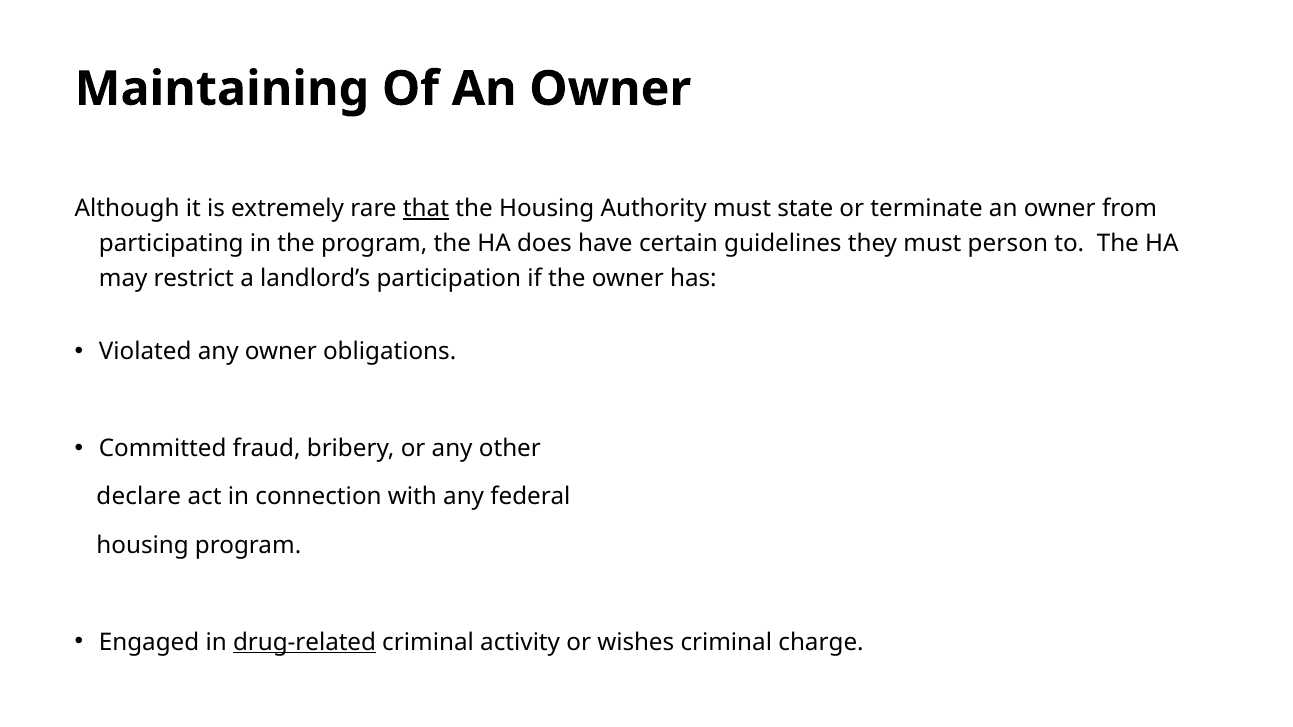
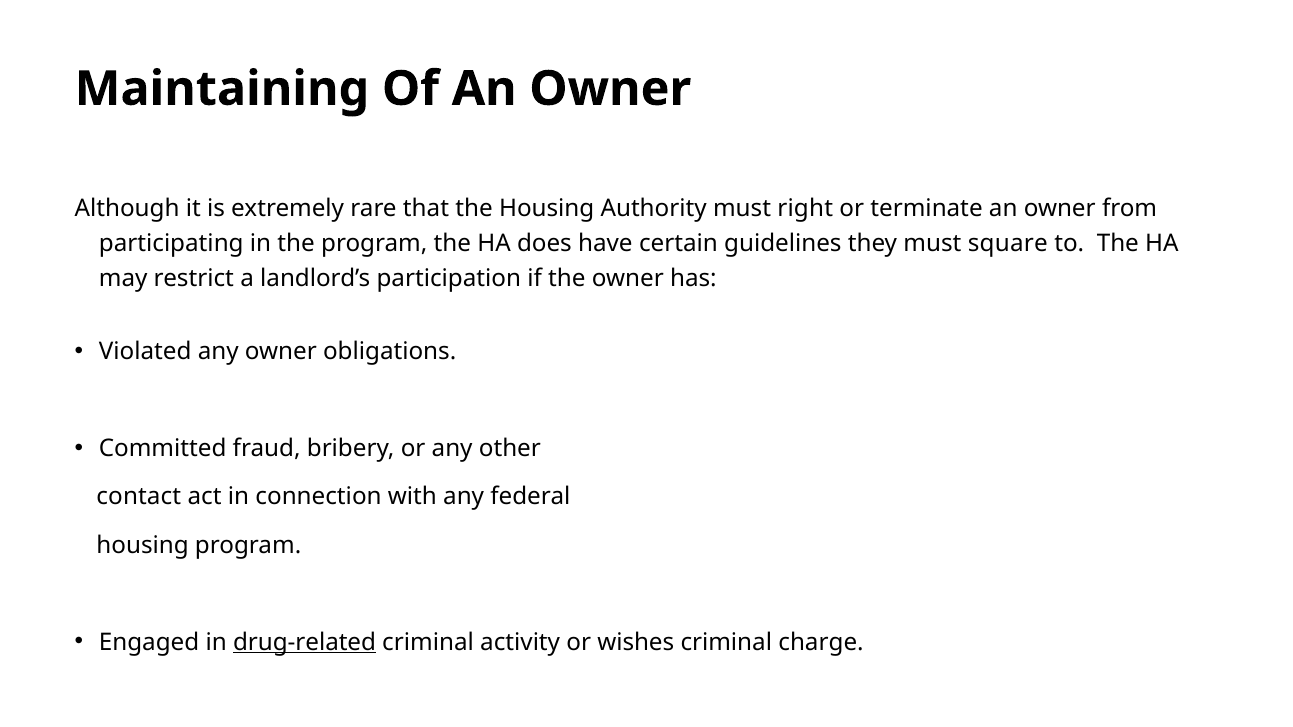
that underline: present -> none
state: state -> right
person: person -> square
declare: declare -> contact
